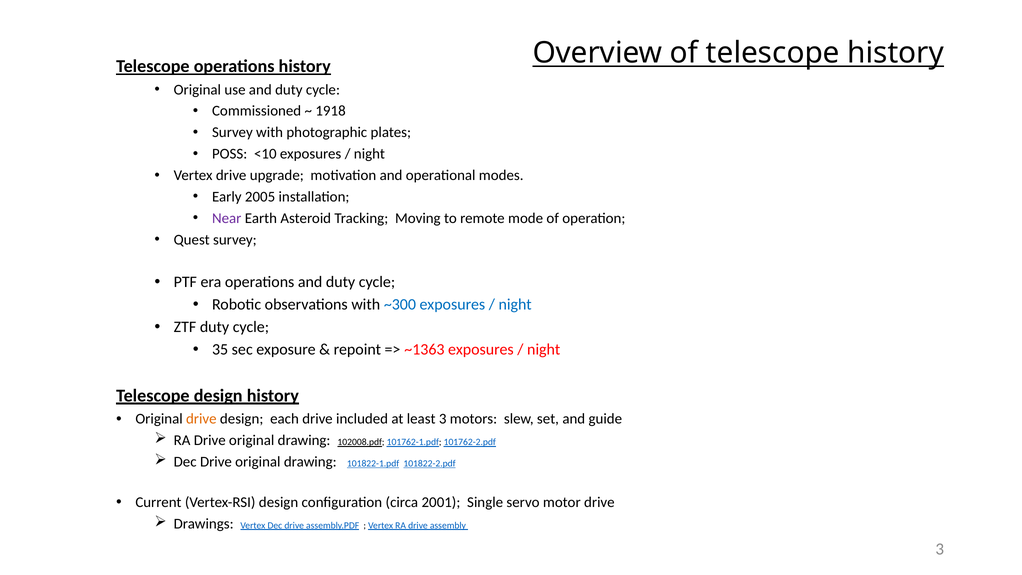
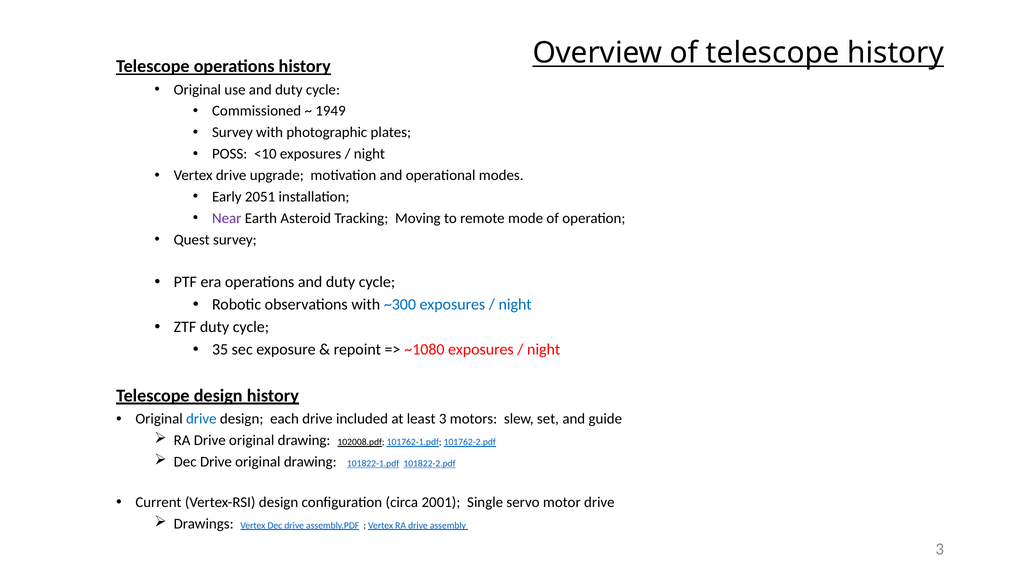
1918: 1918 -> 1949
2005: 2005 -> 2051
~1363: ~1363 -> ~1080
drive at (201, 419) colour: orange -> blue
